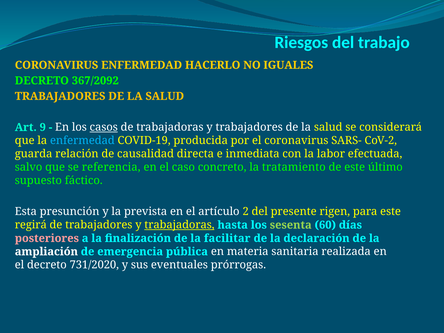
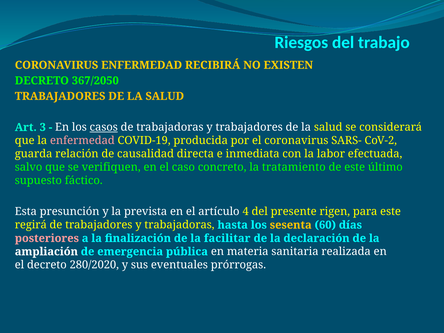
HACERLO: HACERLO -> RECIBIRÁ
IGUALES: IGUALES -> EXISTEN
367/2092: 367/2092 -> 367/2050
9: 9 -> 3
enfermedad at (82, 141) colour: light blue -> pink
referencia: referencia -> verifiquen
2: 2 -> 4
trabajadoras at (179, 225) underline: present -> none
sesenta colour: light green -> yellow
731/2020: 731/2020 -> 280/2020
